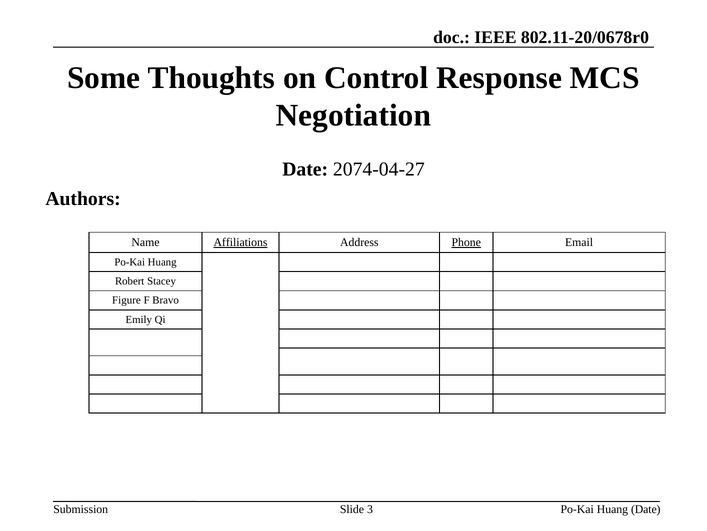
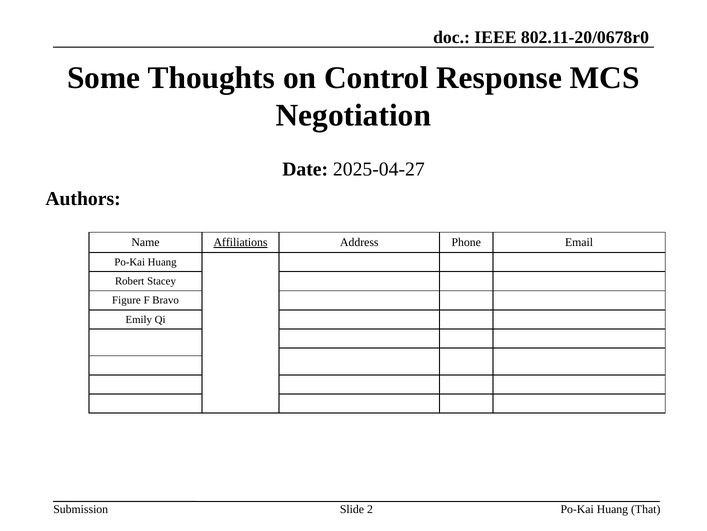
2074-04-27: 2074-04-27 -> 2025-04-27
Phone underline: present -> none
3: 3 -> 2
Huang Date: Date -> That
